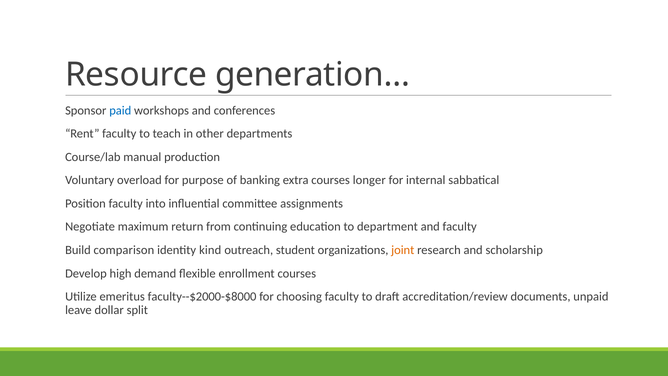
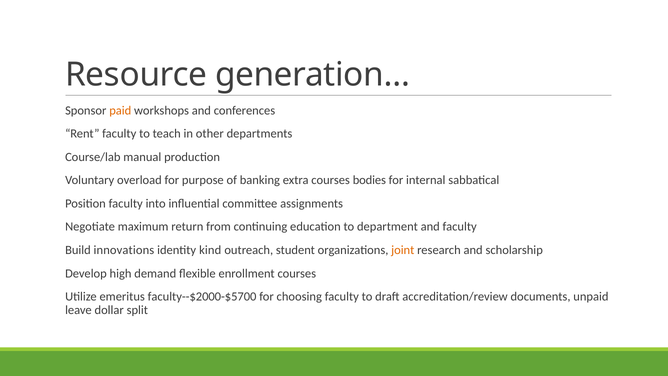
paid colour: blue -> orange
longer: longer -> bodies
comparison: comparison -> innovations
faculty--$2000-$8000: faculty--$2000-$8000 -> faculty--$2000-$5700
